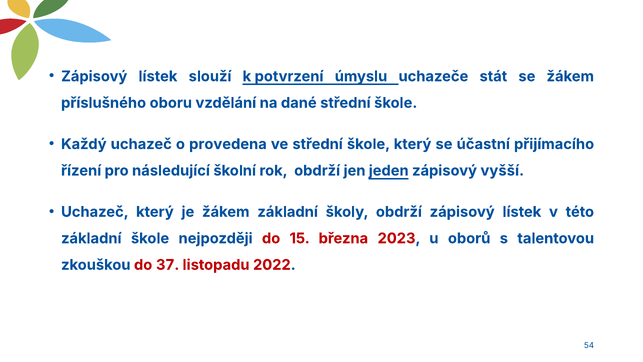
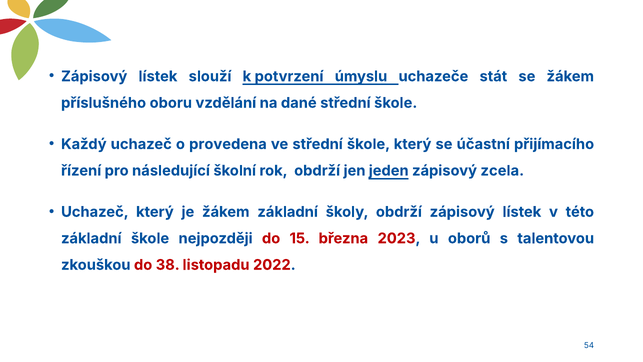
vyšší: vyšší -> zcela
37: 37 -> 38
